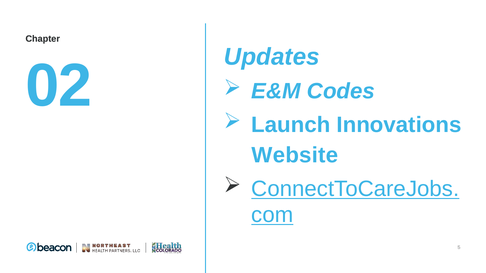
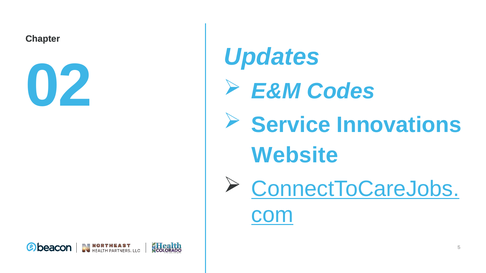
Launch: Launch -> Service
